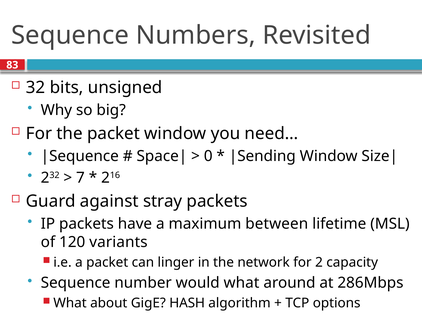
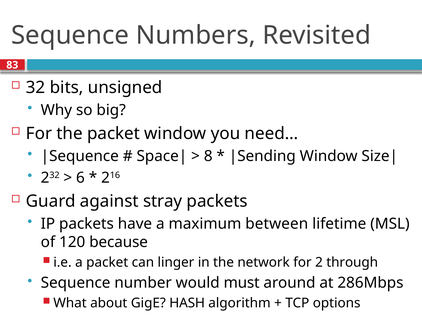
0: 0 -> 8
7: 7 -> 6
variants: variants -> because
capacity: capacity -> through
would what: what -> must
